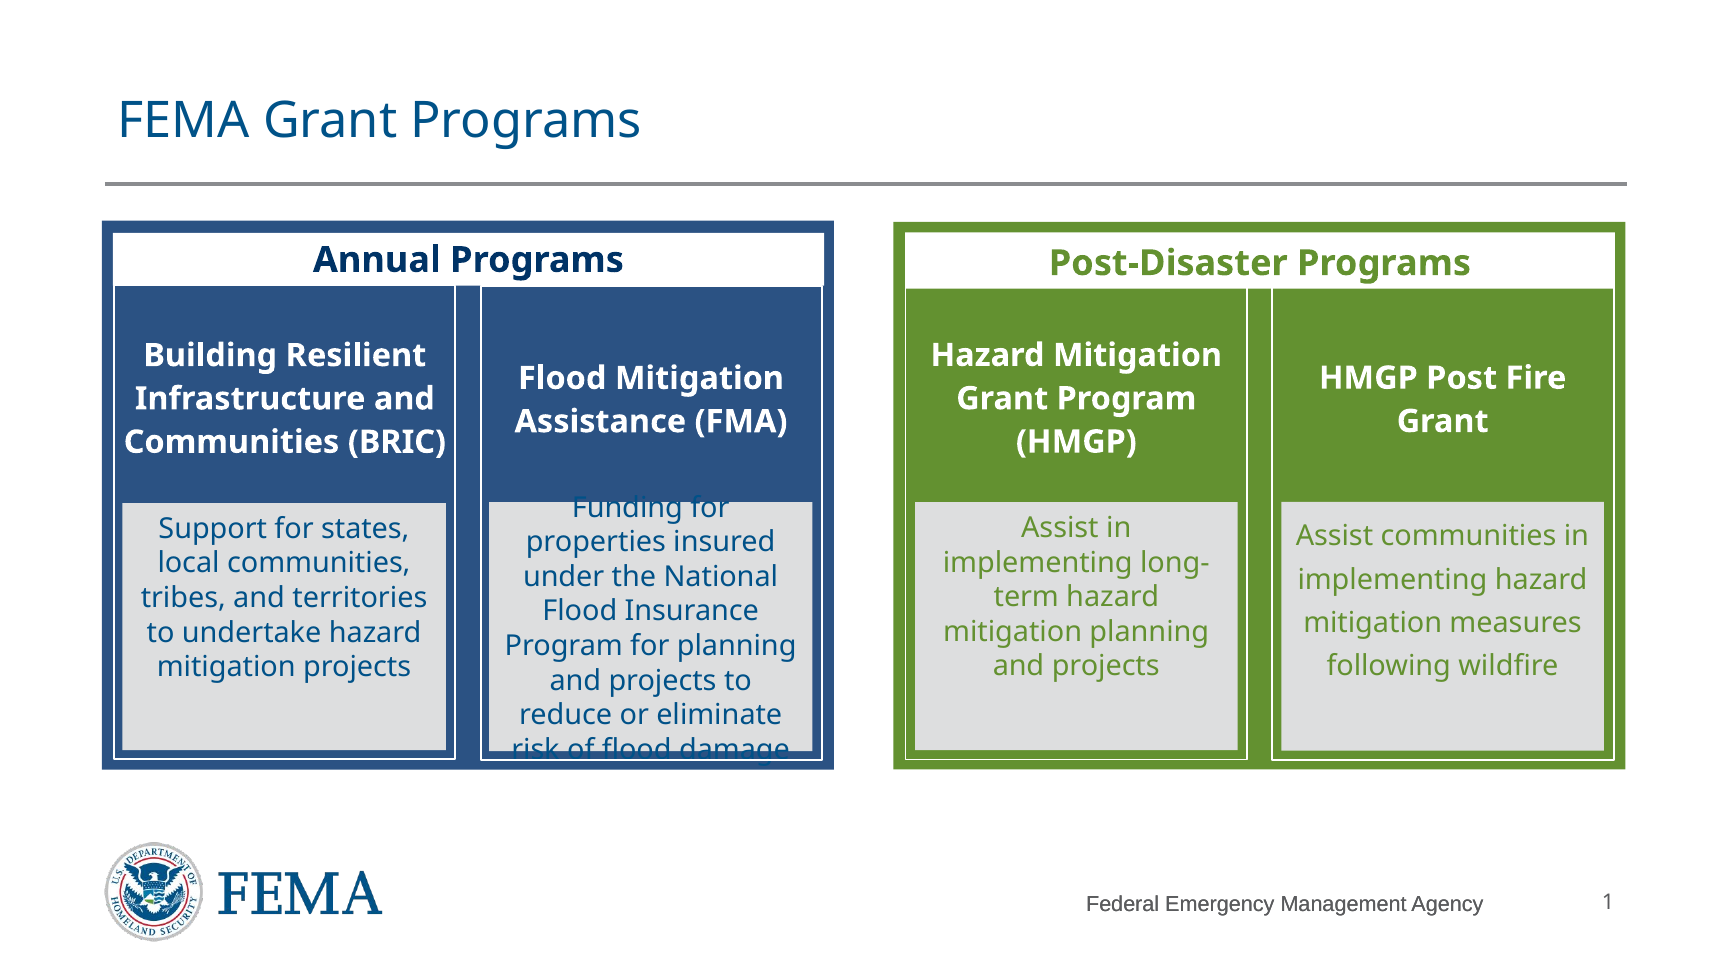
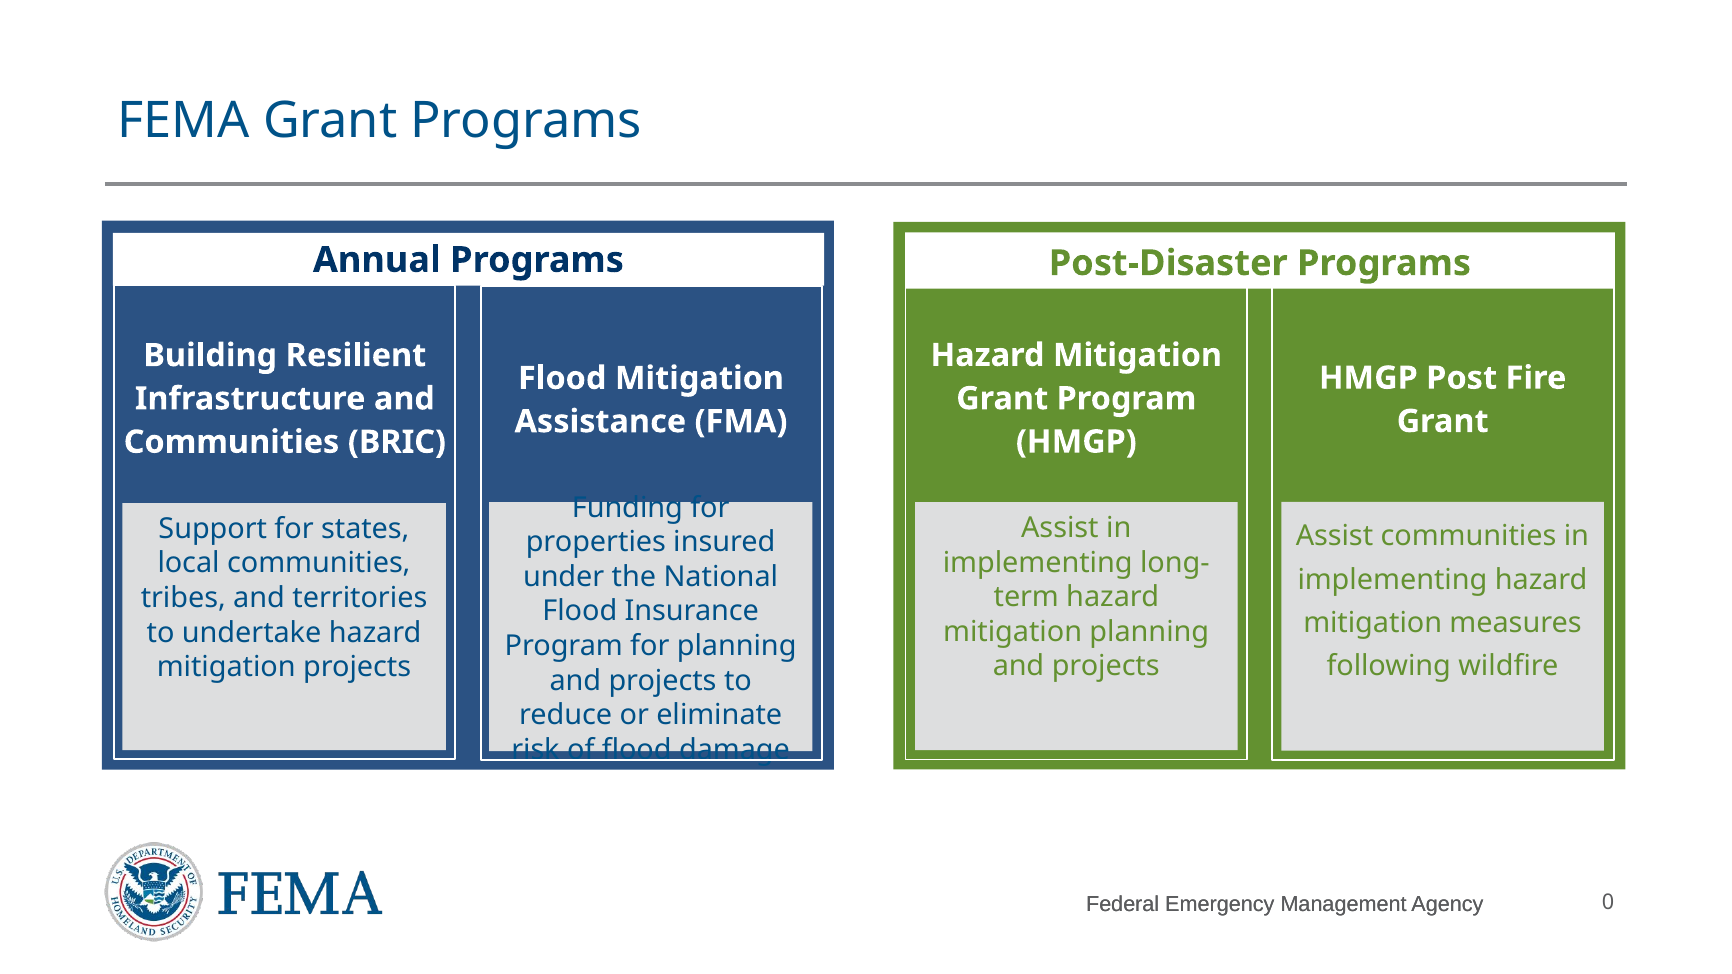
1: 1 -> 0
